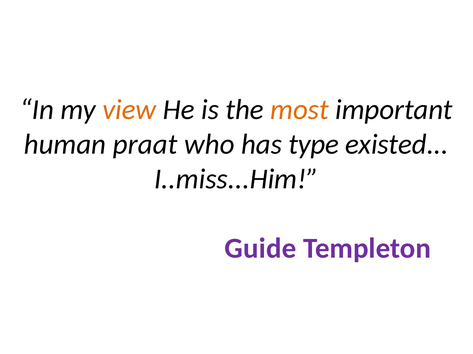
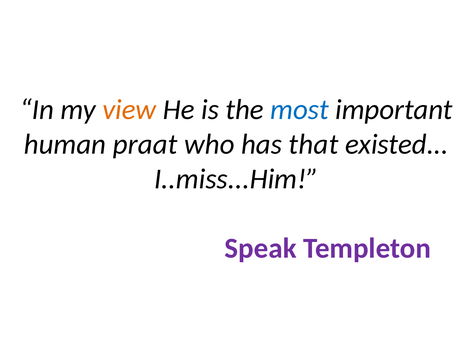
most colour: orange -> blue
type: type -> that
Guide: Guide -> Speak
